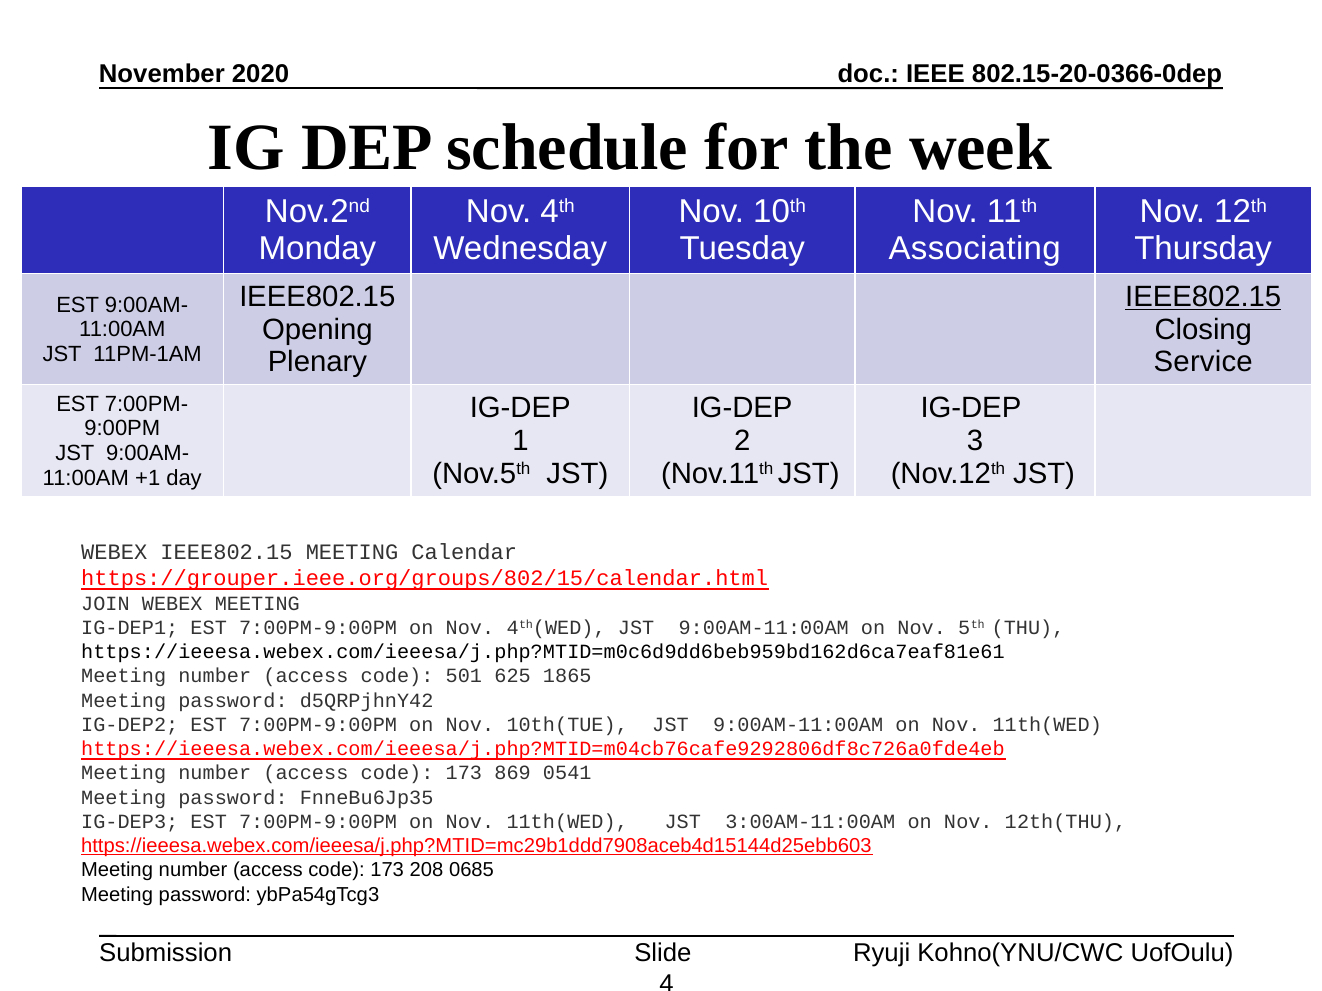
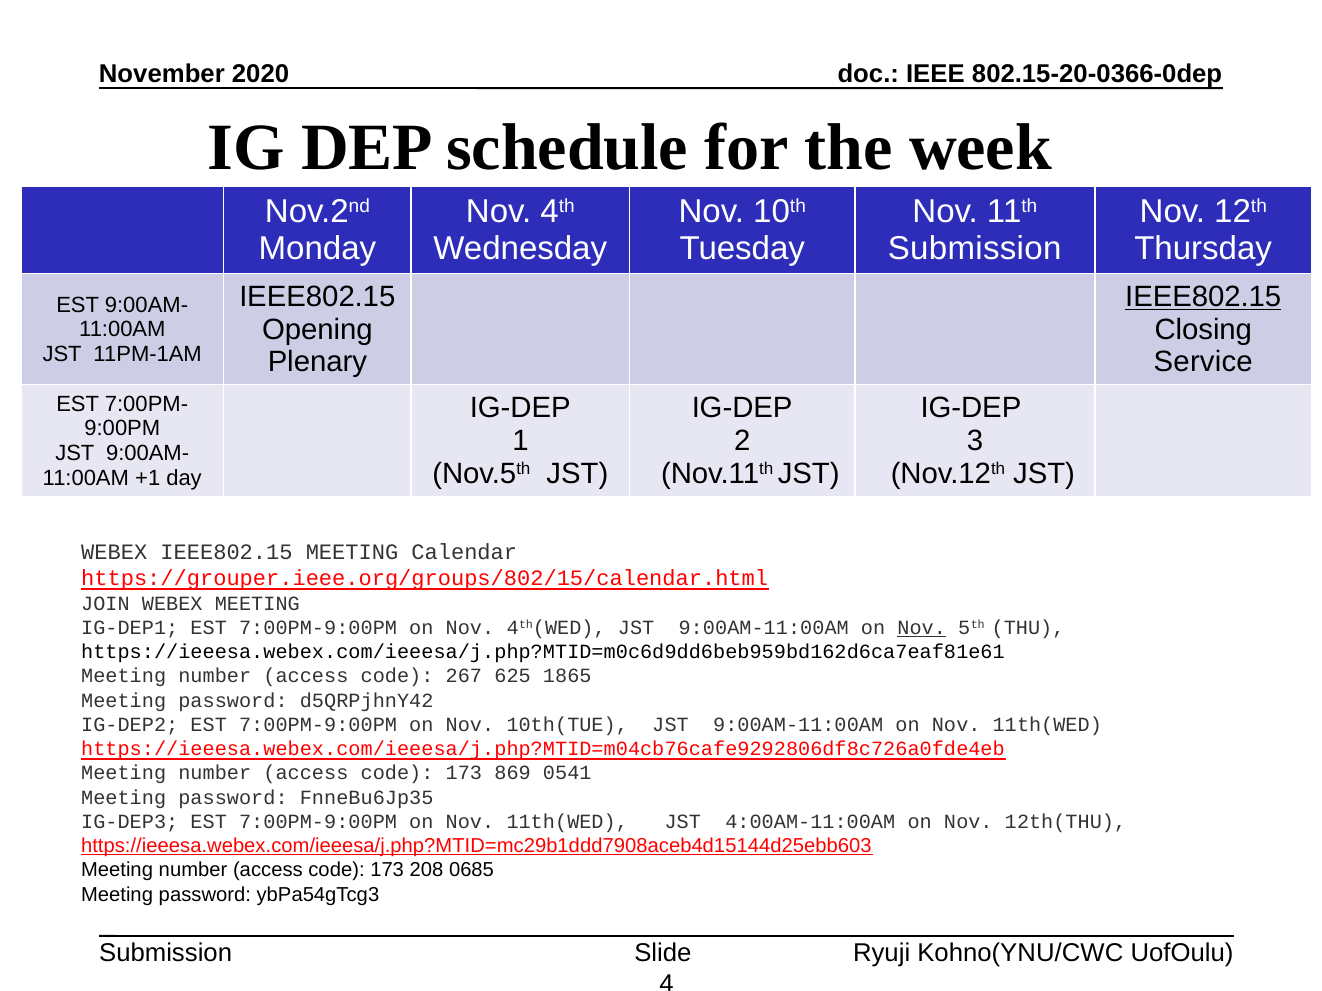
Associating at (975, 249): Associating -> Submission
Nov at (922, 628) underline: none -> present
501: 501 -> 267
3:00AM-11:00AM: 3:00AM-11:00AM -> 4:00AM-11:00AM
